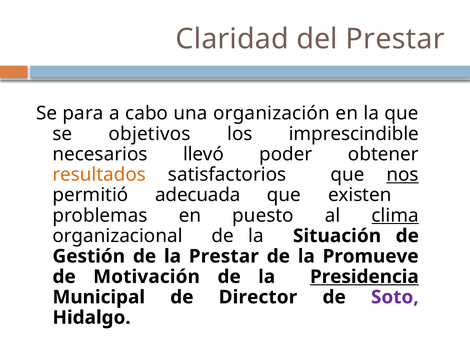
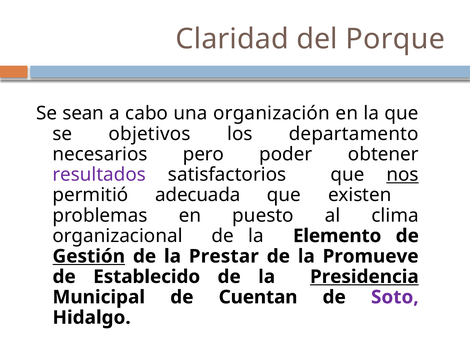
del Prestar: Prestar -> Porque
para: para -> sean
imprescindible: imprescindible -> departamento
llevó: llevó -> pero
resultados colour: orange -> purple
clima underline: present -> none
Situación: Situación -> Elemento
Gestión underline: none -> present
Motivación: Motivación -> Establecido
Director: Director -> Cuentan
